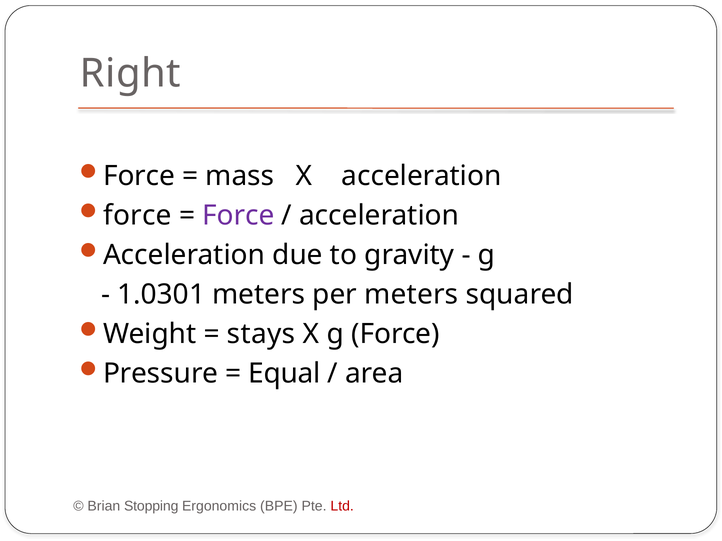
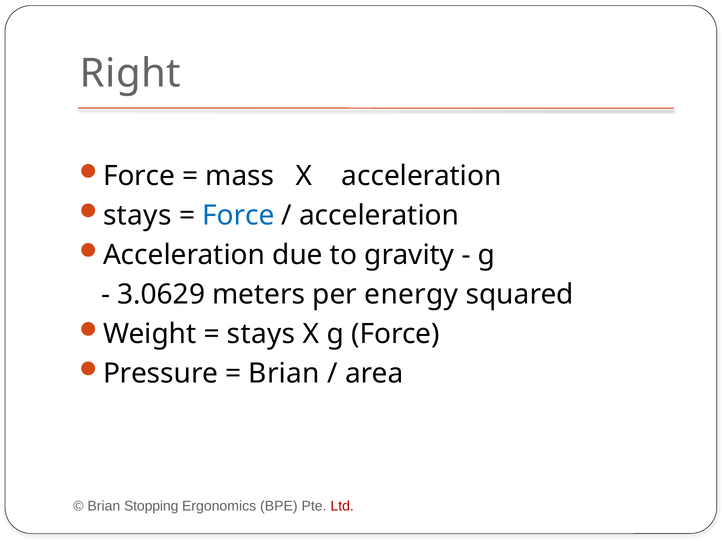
force at (137, 216): force -> stays
Force at (238, 216) colour: purple -> blue
1.0301: 1.0301 -> 3.0629
per meters: meters -> energy
Equal at (284, 374): Equal -> Brian
